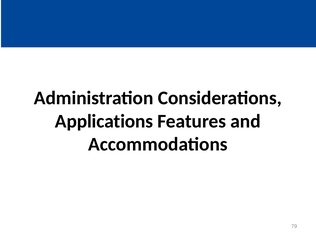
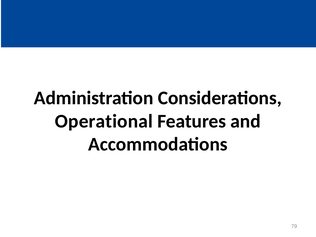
Applications: Applications -> Operational
